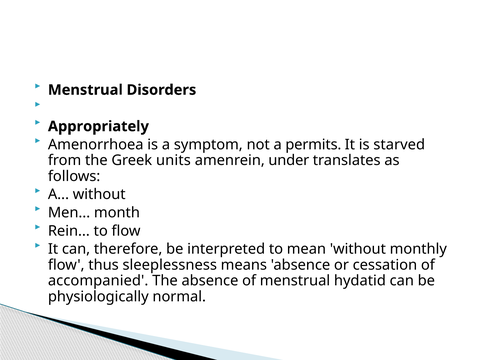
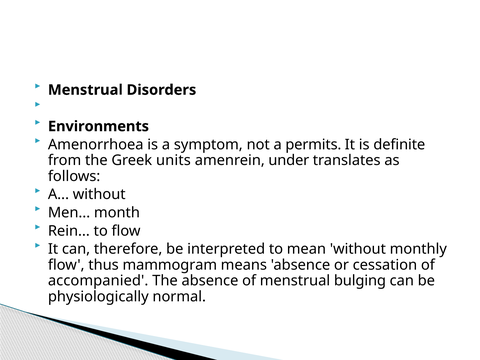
Appropriately: Appropriately -> Environments
starved: starved -> definite
sleeplessness: sleeplessness -> mammogram
hydatid: hydatid -> bulging
